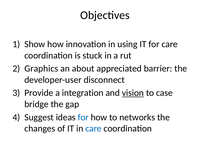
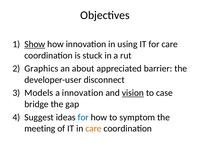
Show underline: none -> present
Provide: Provide -> Models
a integration: integration -> innovation
networks: networks -> symptom
changes: changes -> meeting
care at (94, 128) colour: blue -> orange
